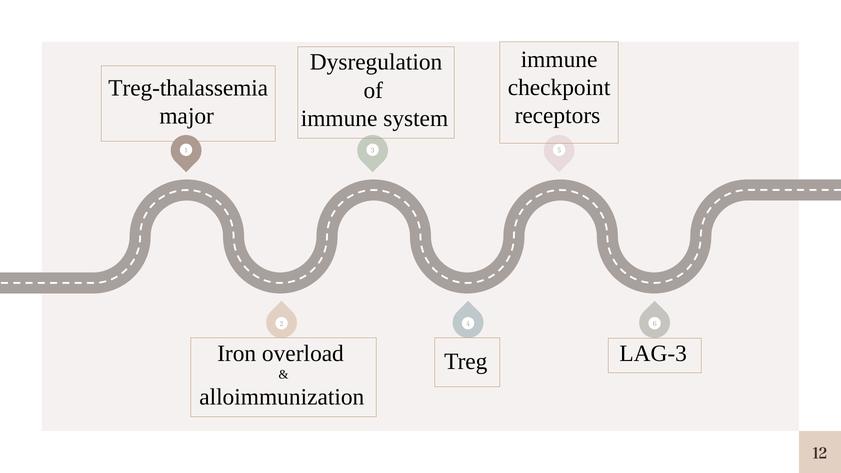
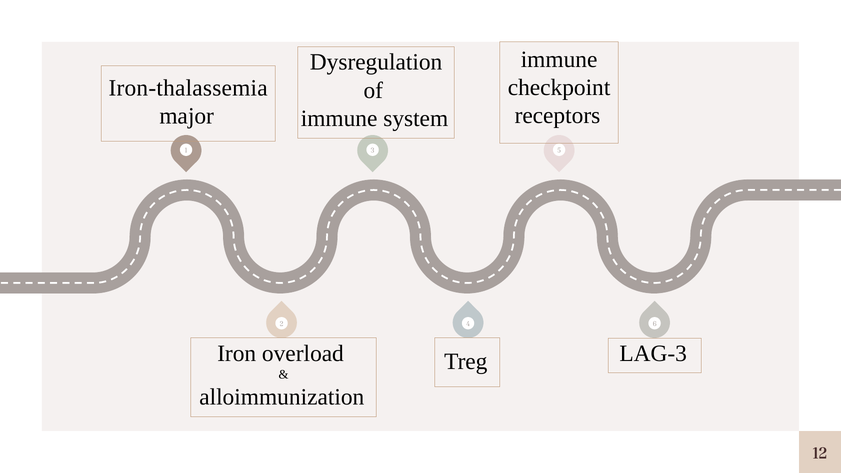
Treg-thalassemia: Treg-thalassemia -> Iron-thalassemia
